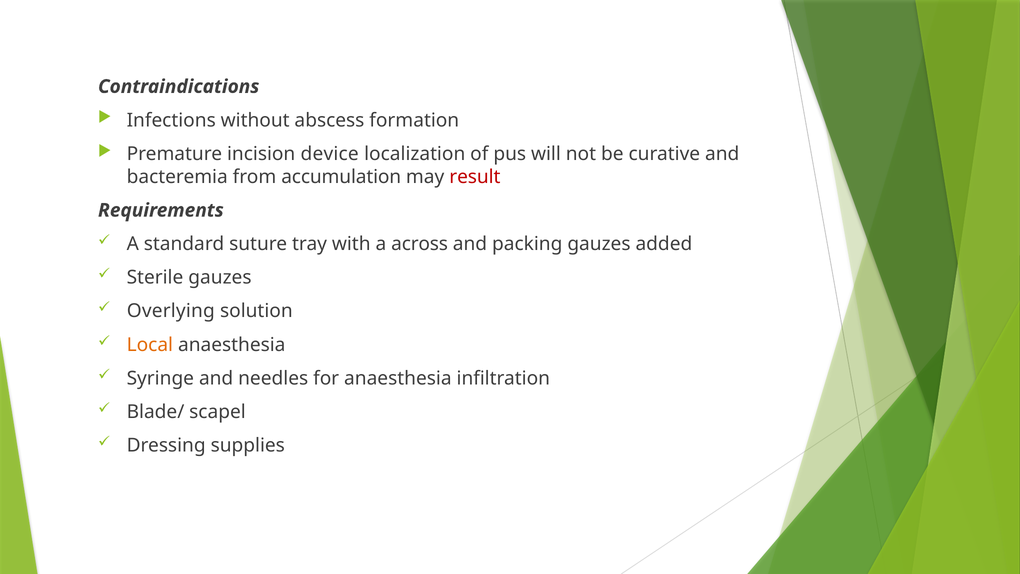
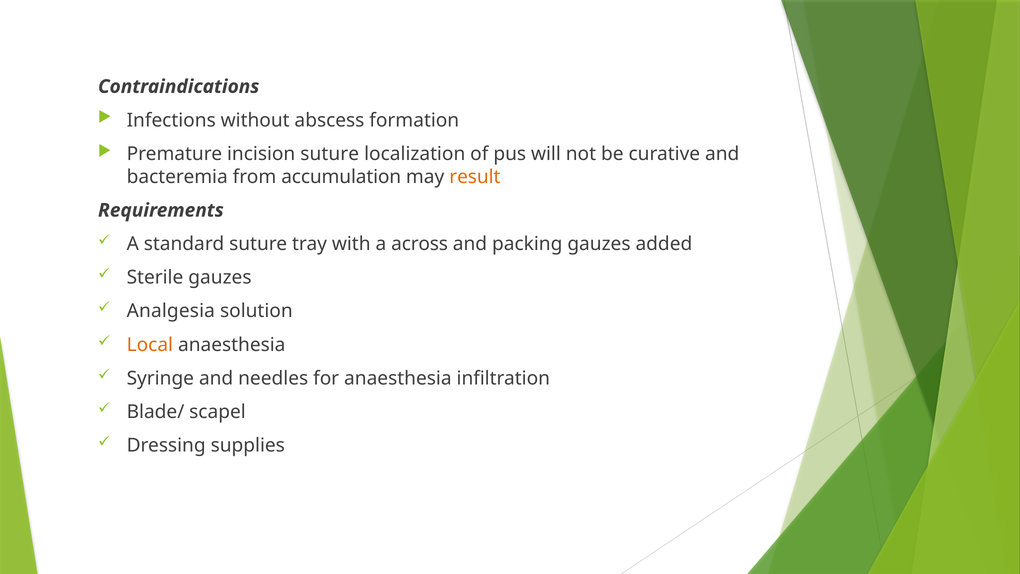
incision device: device -> suture
result colour: red -> orange
Overlying: Overlying -> Analgesia
